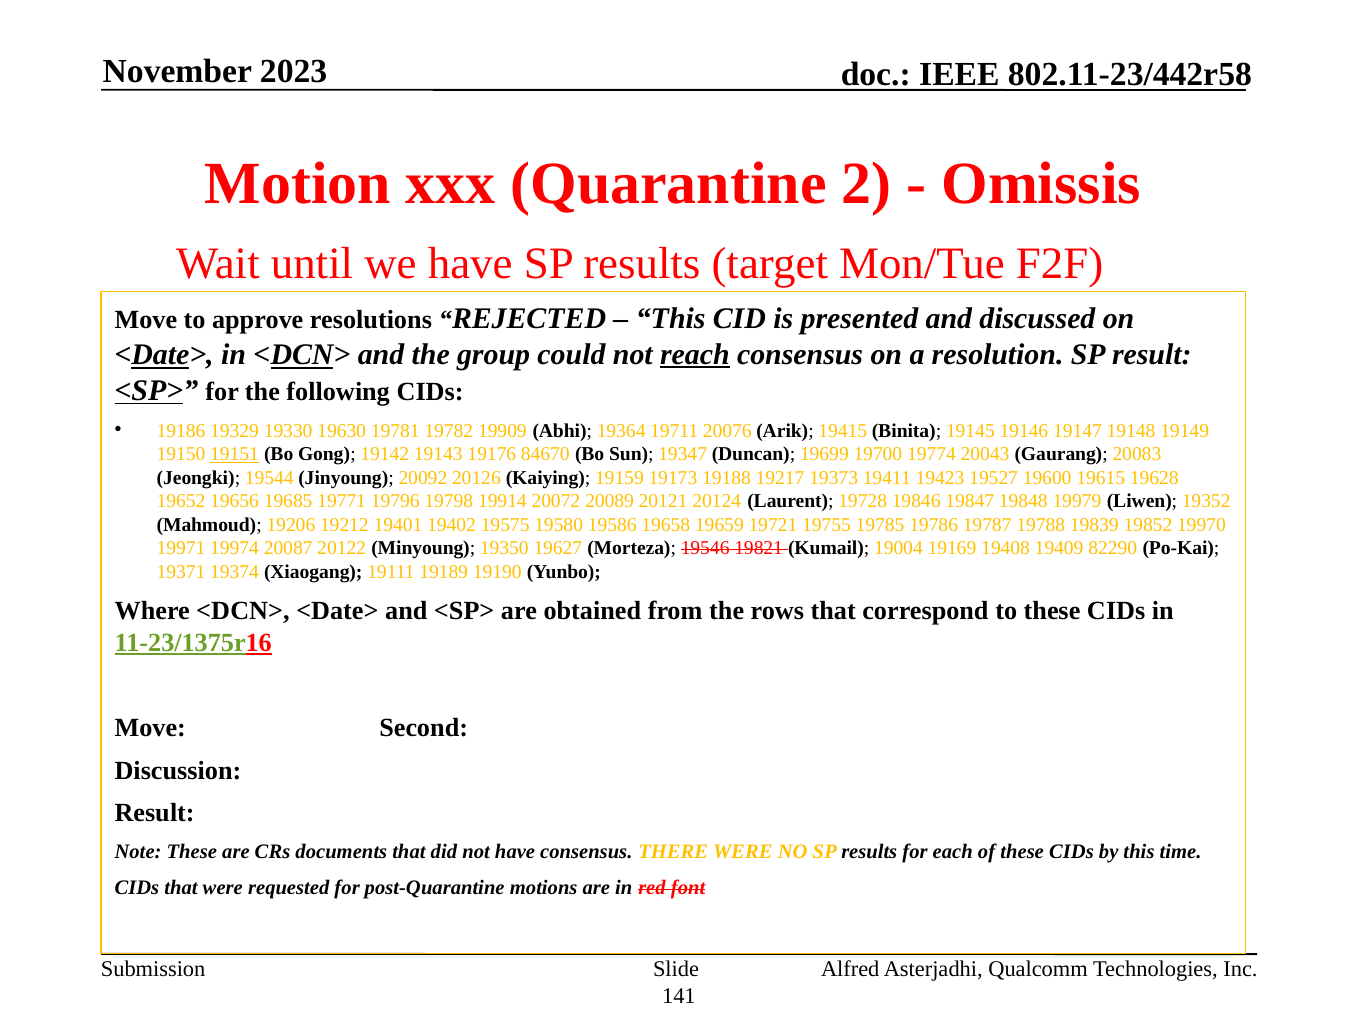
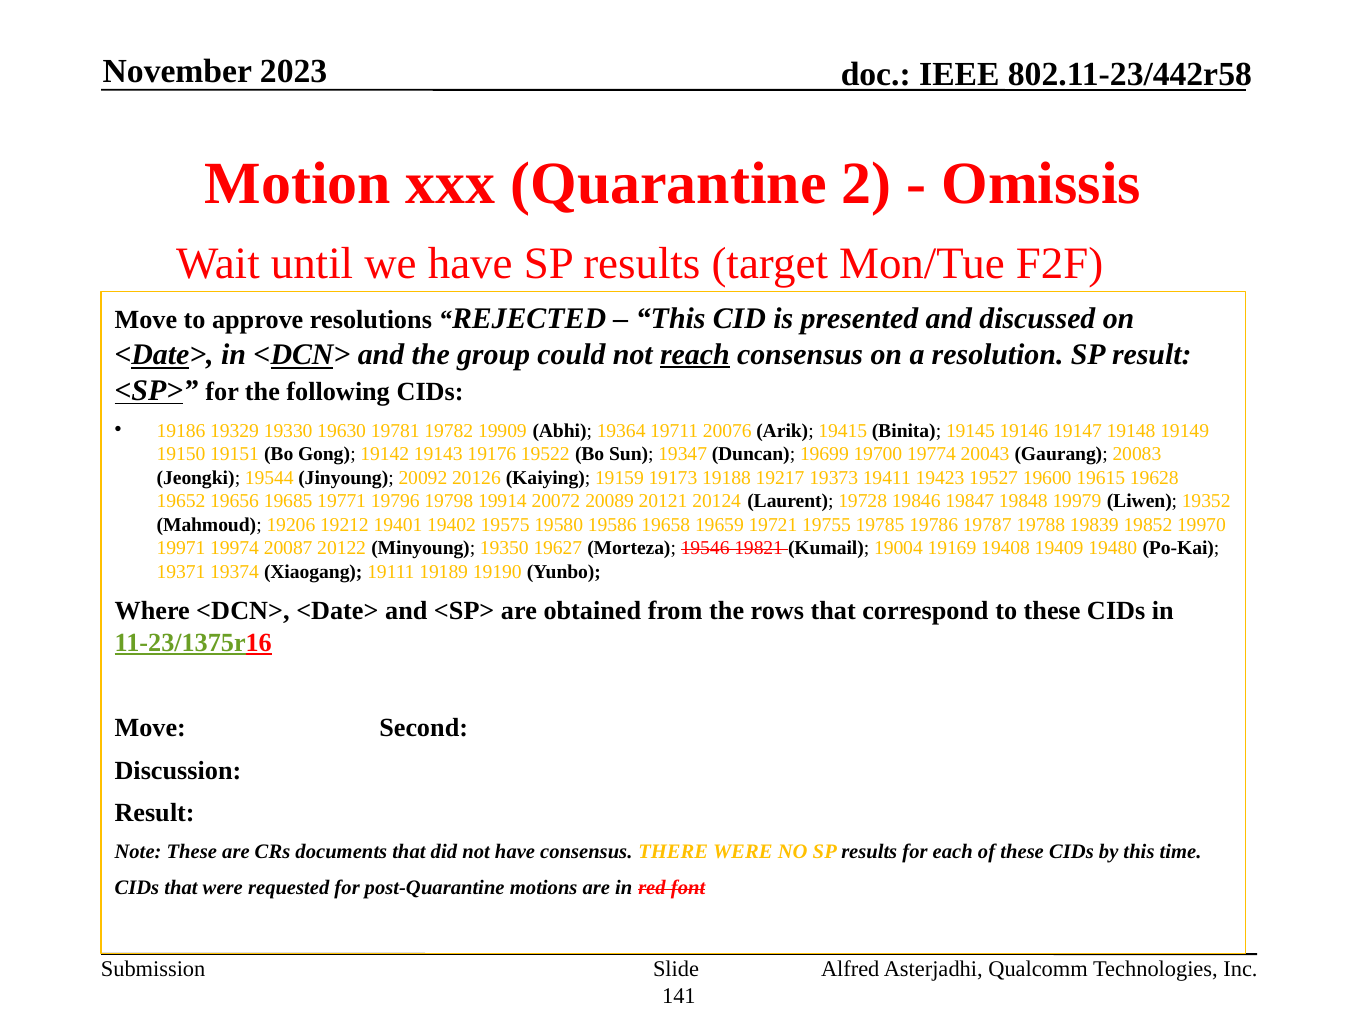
19151 underline: present -> none
84670: 84670 -> 19522
82290: 82290 -> 19480
